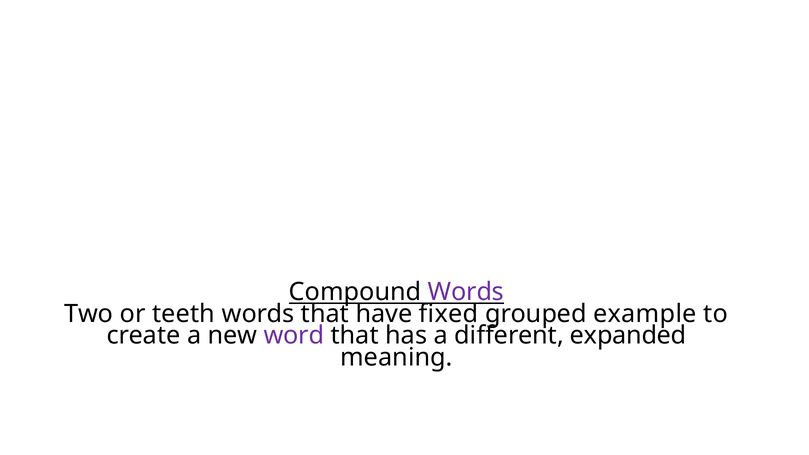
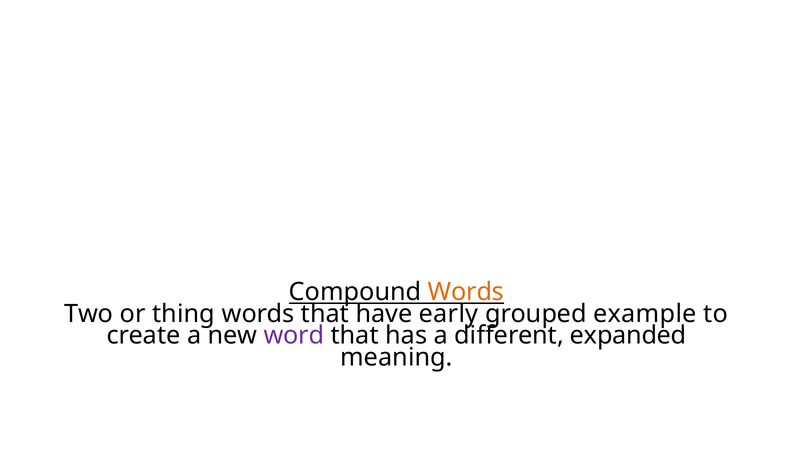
Words at (466, 292) colour: purple -> orange
teeth: teeth -> thing
fixed: fixed -> early
